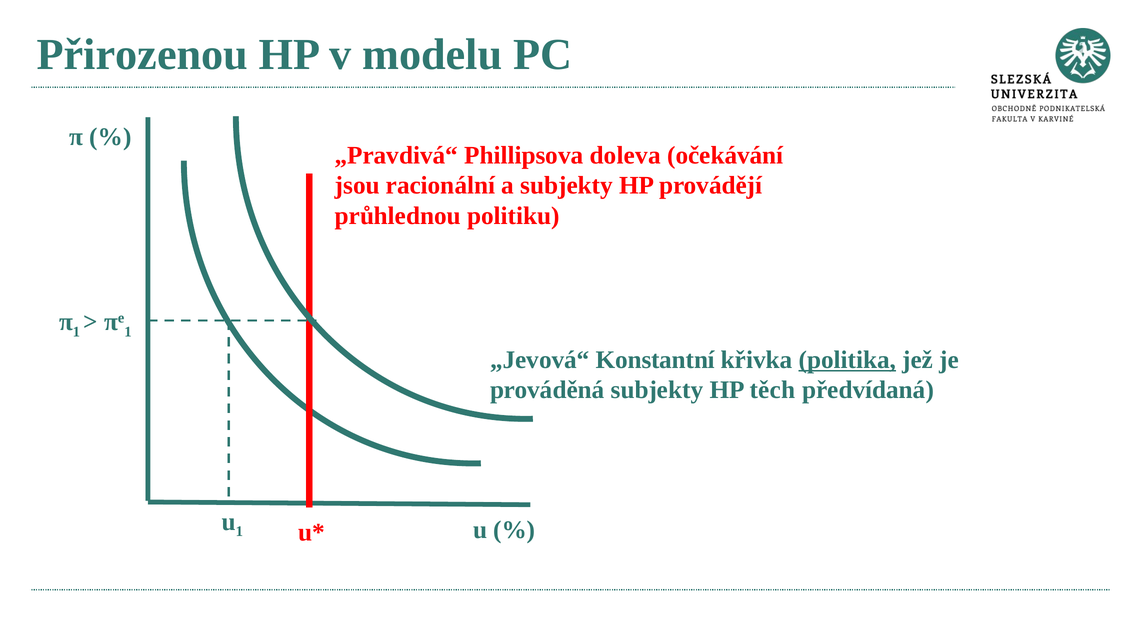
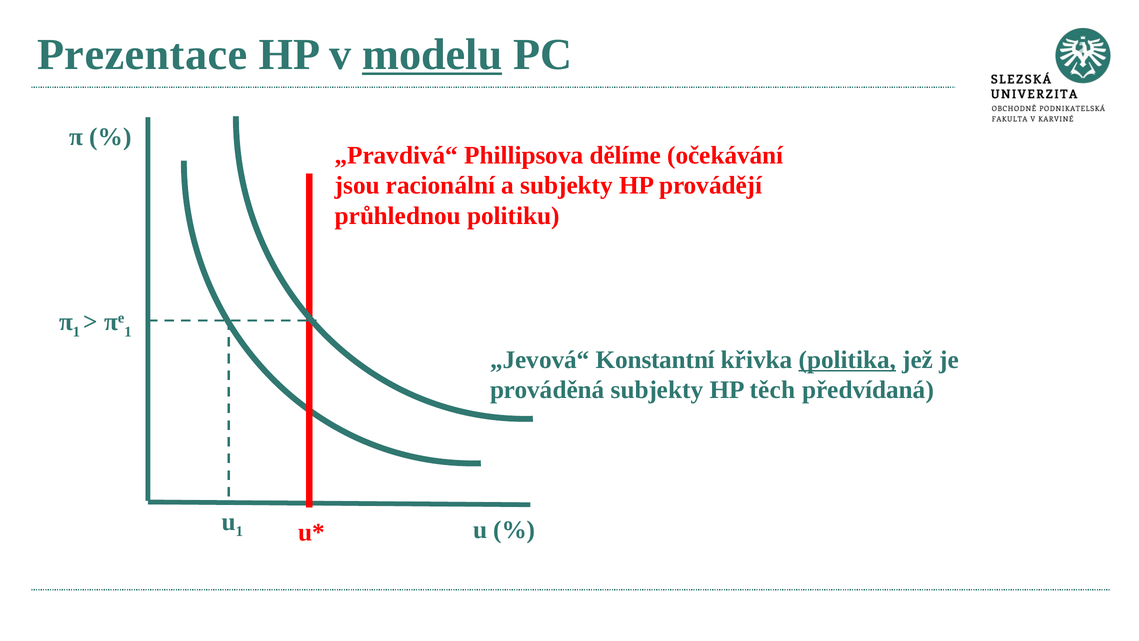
Přirozenou: Přirozenou -> Prezentace
modelu underline: none -> present
doleva: doleva -> dělíme
